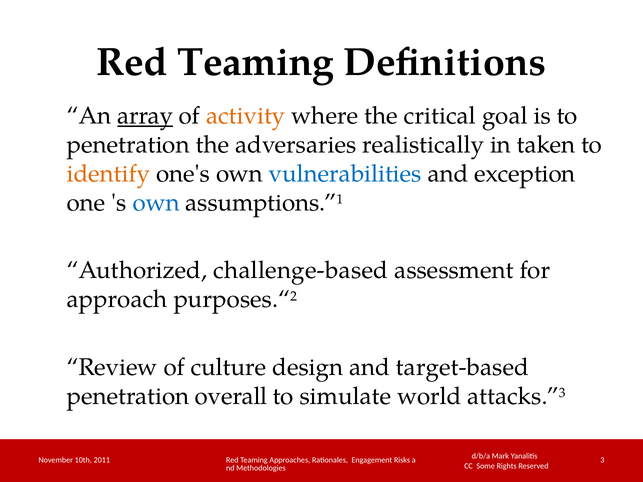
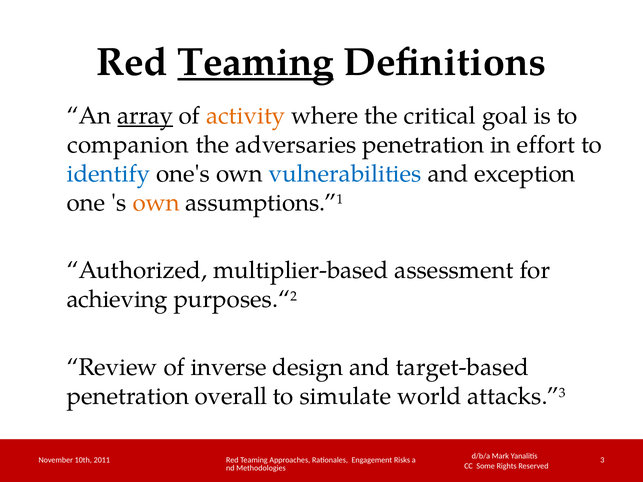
Teaming at (256, 62) underline: none -> present
penetration at (128, 145): penetration -> companion
adversaries realistically: realistically -> penetration
taken: taken -> effort
identify colour: orange -> blue
own at (156, 203) colour: blue -> orange
challenge-based: challenge-based -> multiplier-based
approach: approach -> achieving
culture: culture -> inverse
